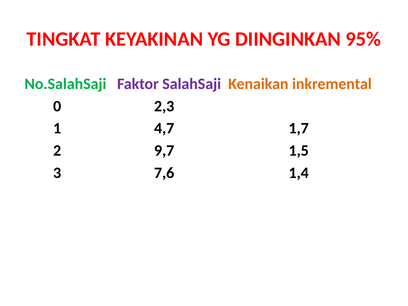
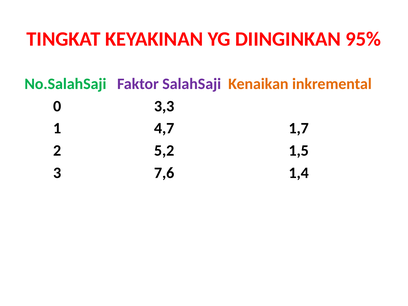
2,3: 2,3 -> 3,3
9,7: 9,7 -> 5,2
